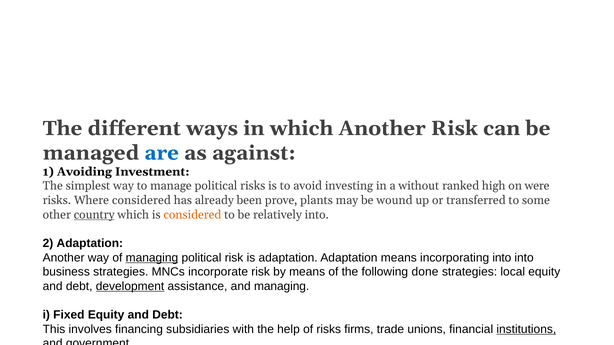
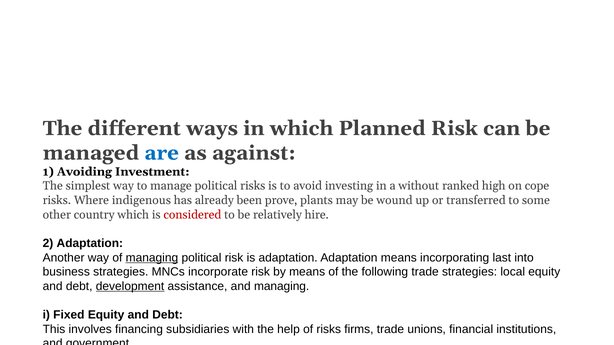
which Another: Another -> Planned
were: were -> cope
Where considered: considered -> indigenous
country underline: present -> none
considered at (192, 215) colour: orange -> red
relatively into: into -> hire
incorporating into: into -> last
following done: done -> trade
institutions underline: present -> none
